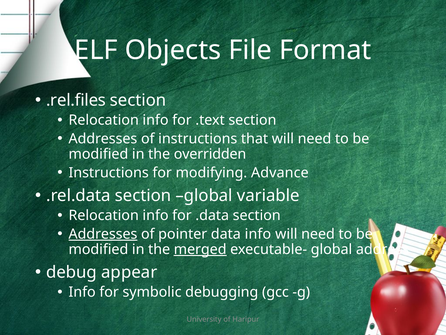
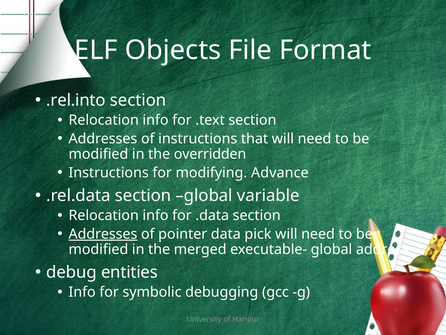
.rel.files: .rel.files -> .rel.into
data info: info -> pick
merged underline: present -> none
appear: appear -> entities
